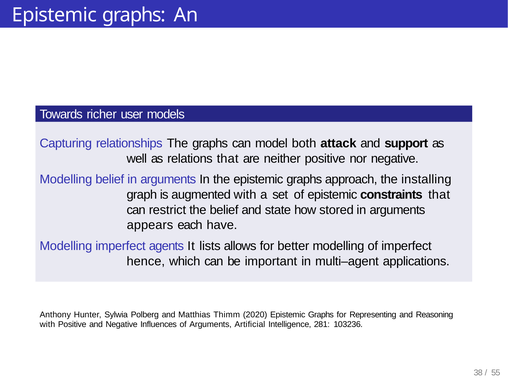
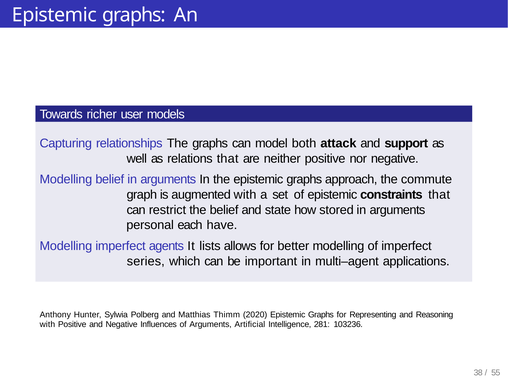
installing: installing -> commute
appears: appears -> personal
hence: hence -> series
